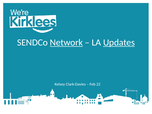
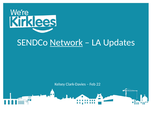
Updates underline: present -> none
